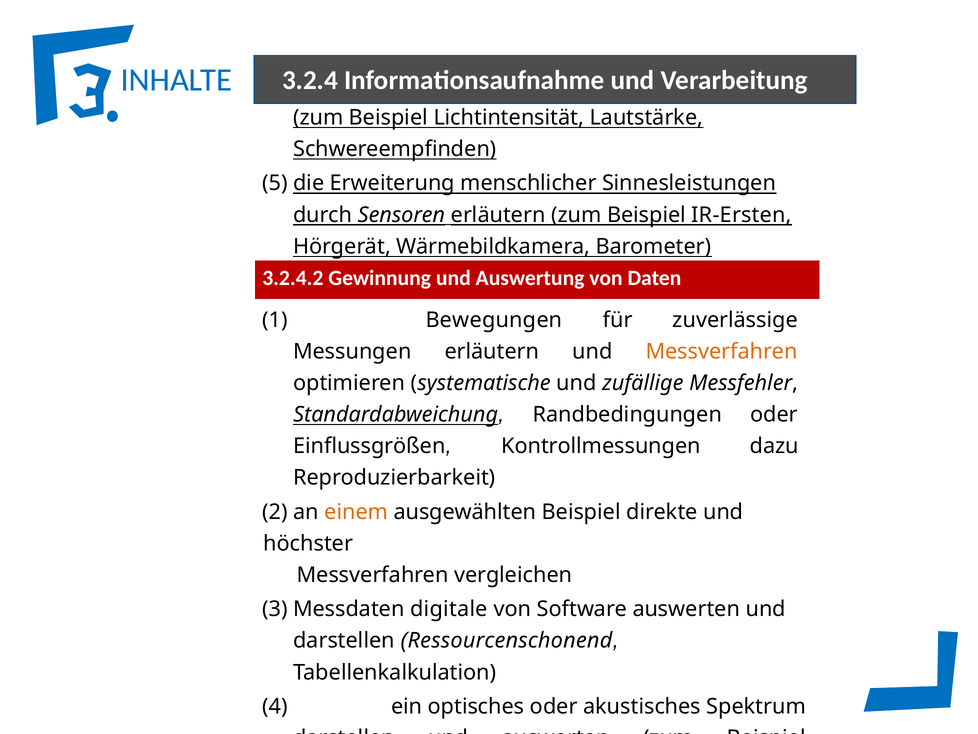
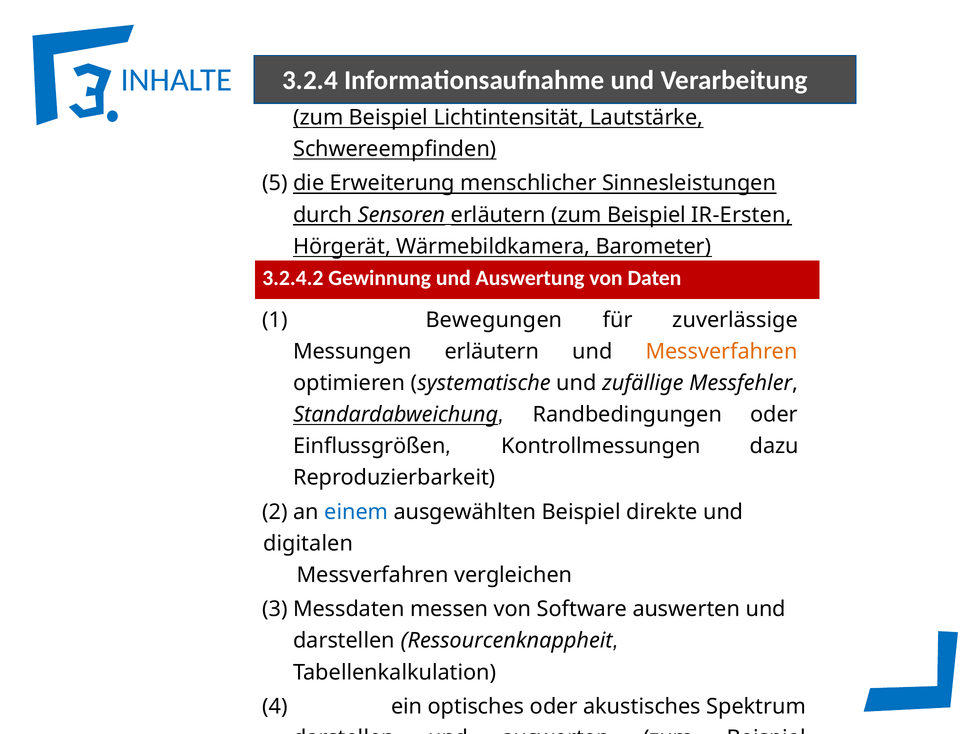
einem at (356, 512) colour: orange -> blue
höchster at (308, 543): höchster -> digitalen
Messdaten digitale: digitale -> messen
Ressourcenschonend: Ressourcenschonend -> Ressourcenknappheit
